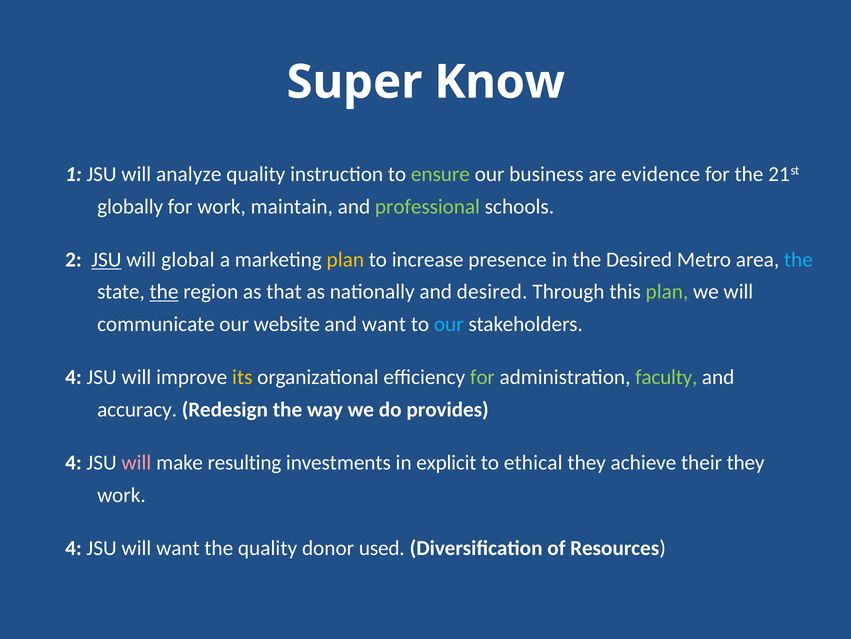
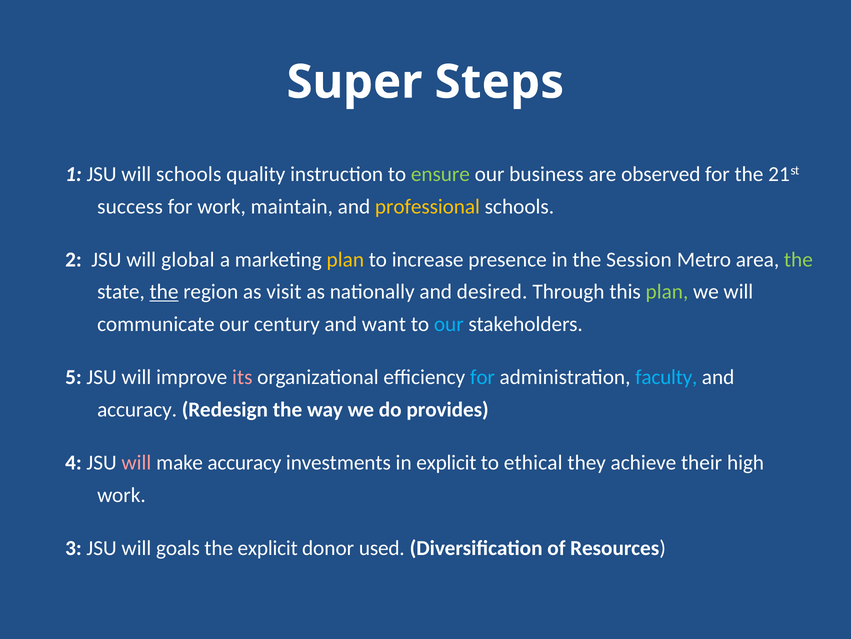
Know: Know -> Steps
will analyze: analyze -> schools
evidence: evidence -> observed
globally: globally -> success
professional colour: light green -> yellow
JSU at (106, 259) underline: present -> none
the Desired: Desired -> Session
the at (798, 259) colour: light blue -> light green
that: that -> visit
website: website -> century
4 at (74, 377): 4 -> 5
its colour: yellow -> pink
for at (482, 377) colour: light green -> light blue
faculty colour: light green -> light blue
make resulting: resulting -> accuracy
their they: they -> high
4 at (74, 548): 4 -> 3
will want: want -> goals
the quality: quality -> explicit
